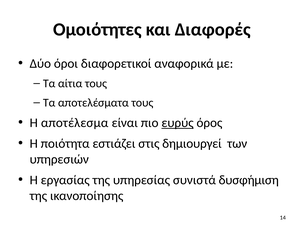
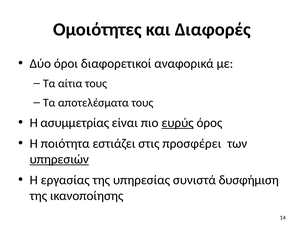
αποτέλεσμα: αποτέλεσμα -> ασυμμετρίας
δημιουργεί: δημιουργεί -> προσφέρει
υπηρεσιών underline: none -> present
